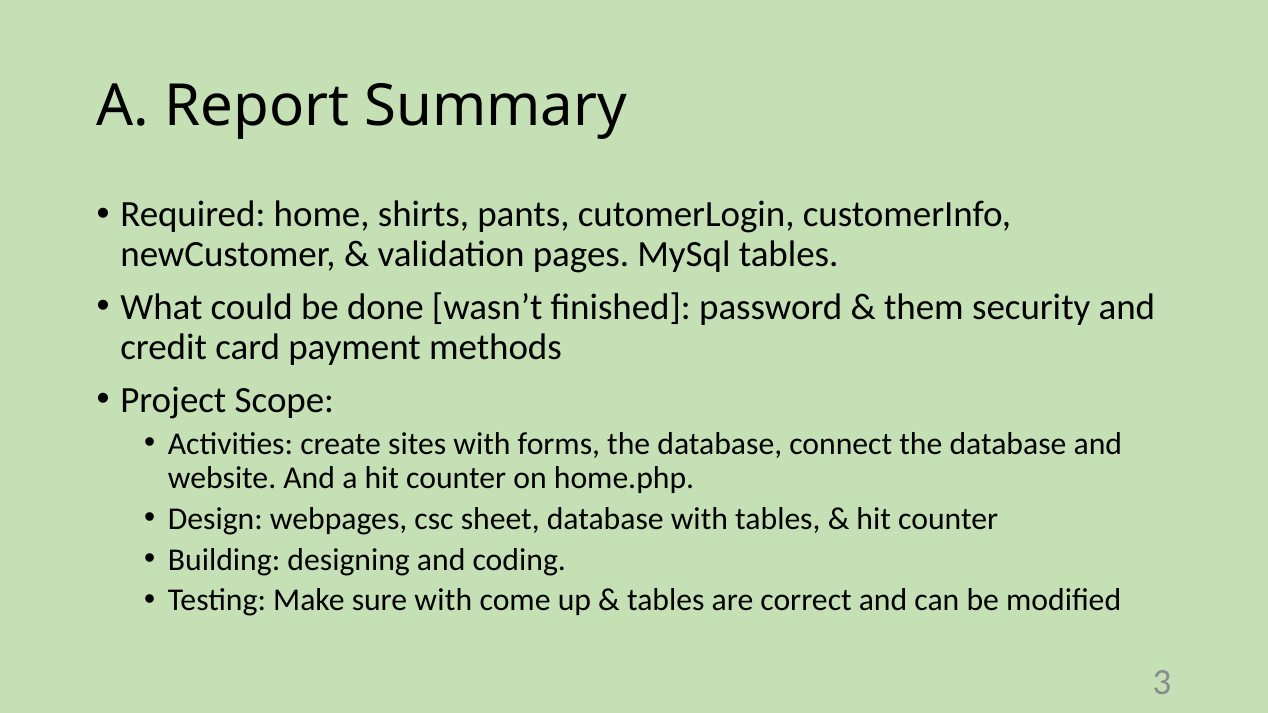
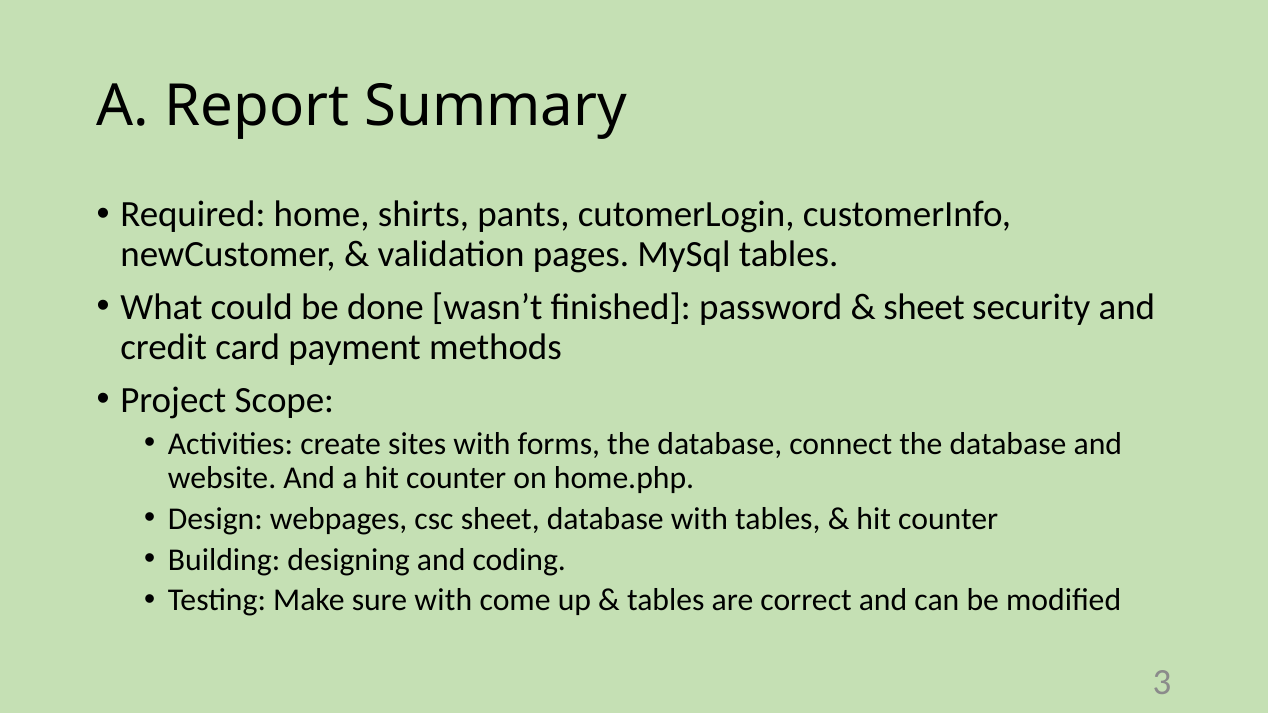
them at (924, 307): them -> sheet
